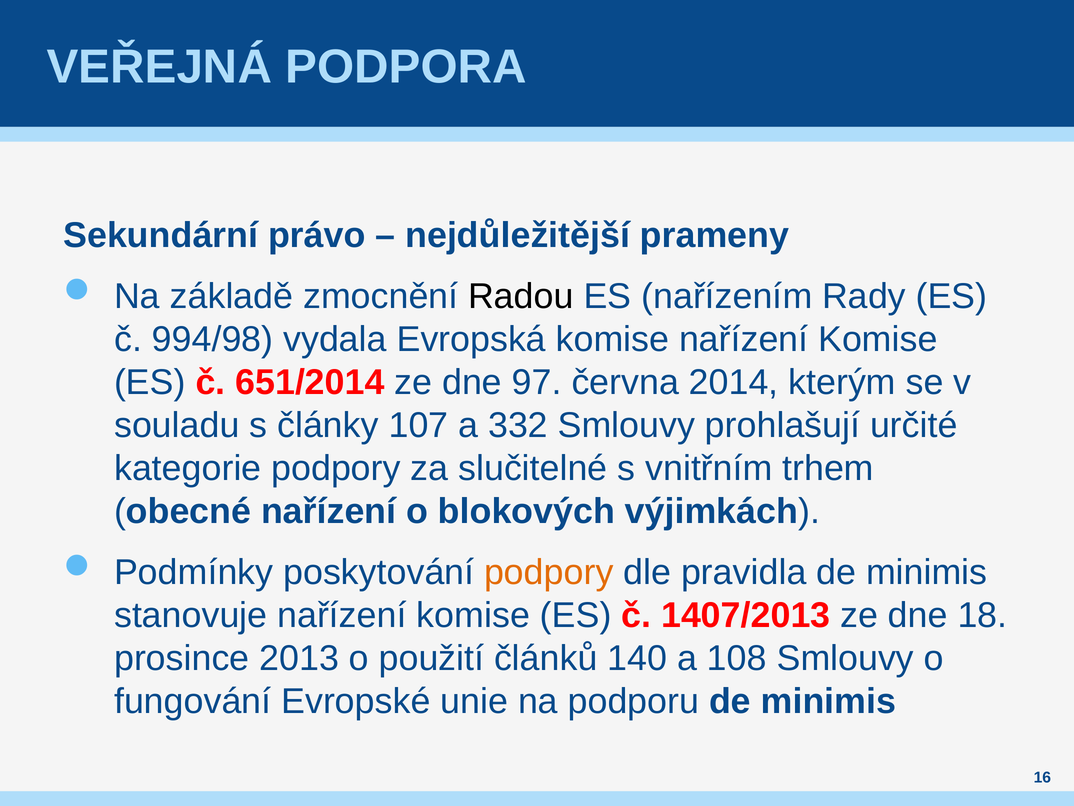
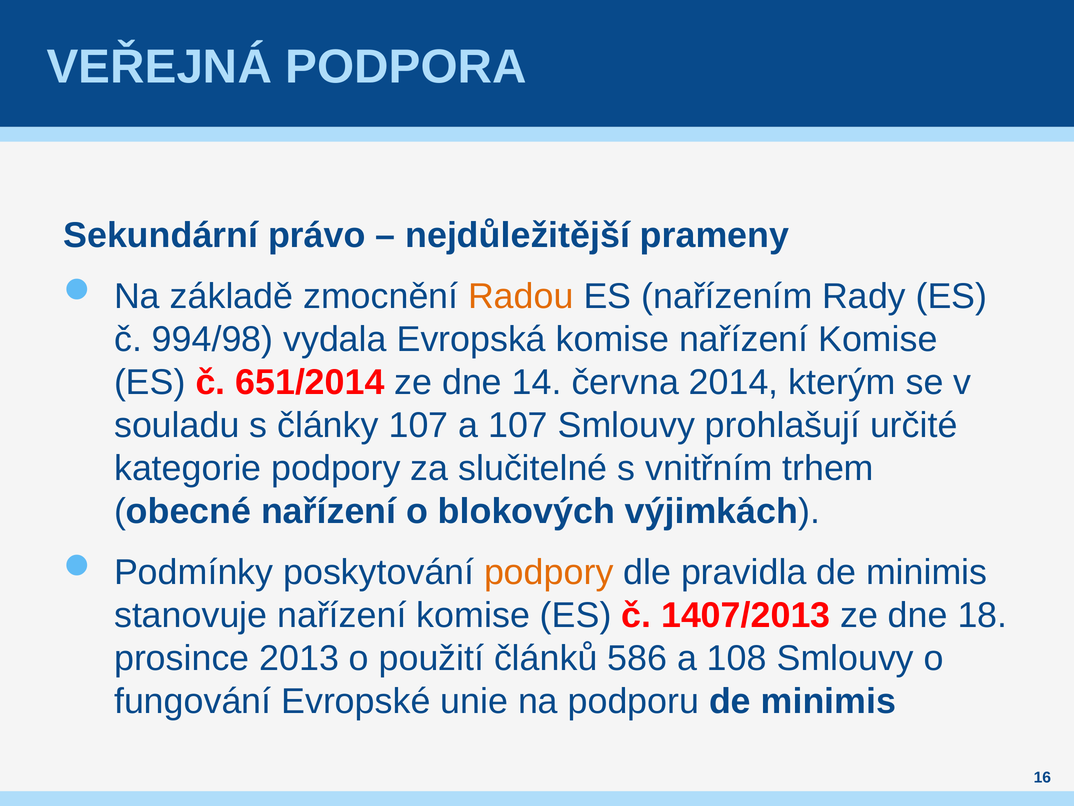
Radou colour: black -> orange
97: 97 -> 14
a 332: 332 -> 107
140: 140 -> 586
